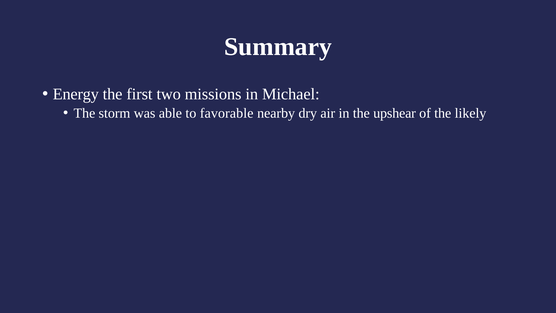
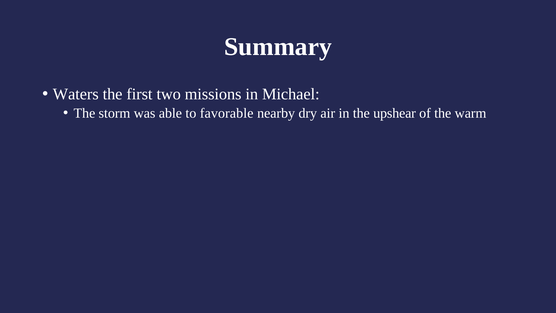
Energy: Energy -> Waters
likely: likely -> warm
